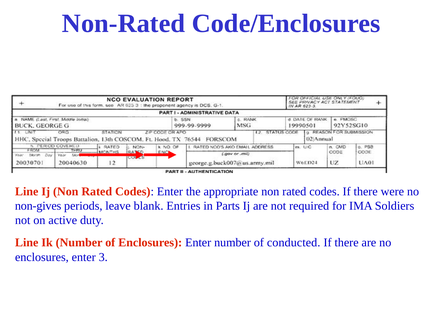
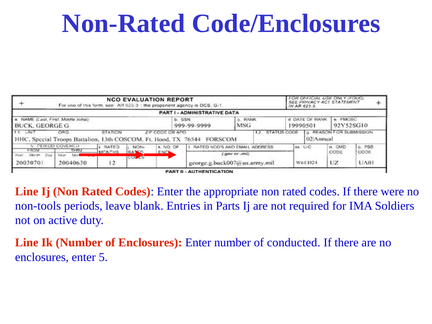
non-gives: non-gives -> non-tools
3: 3 -> 5
